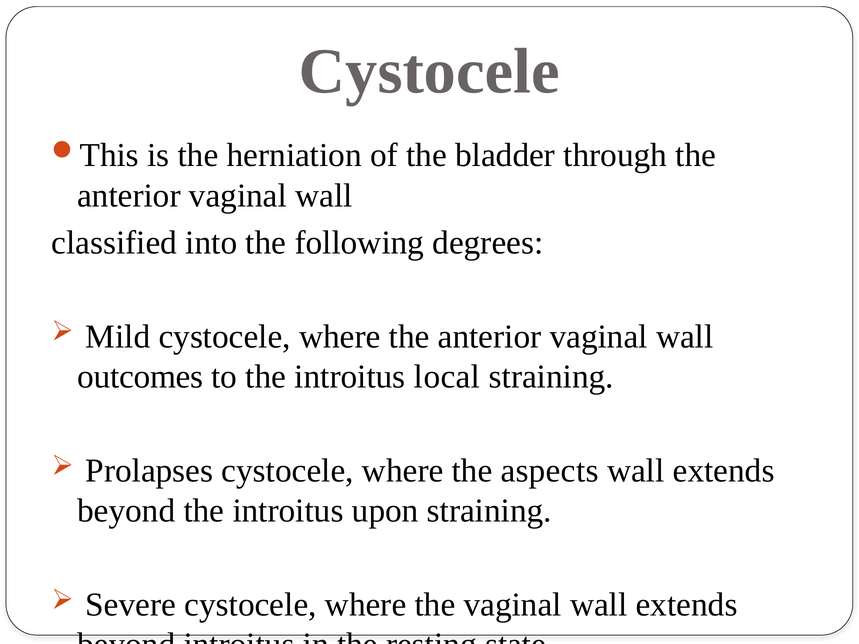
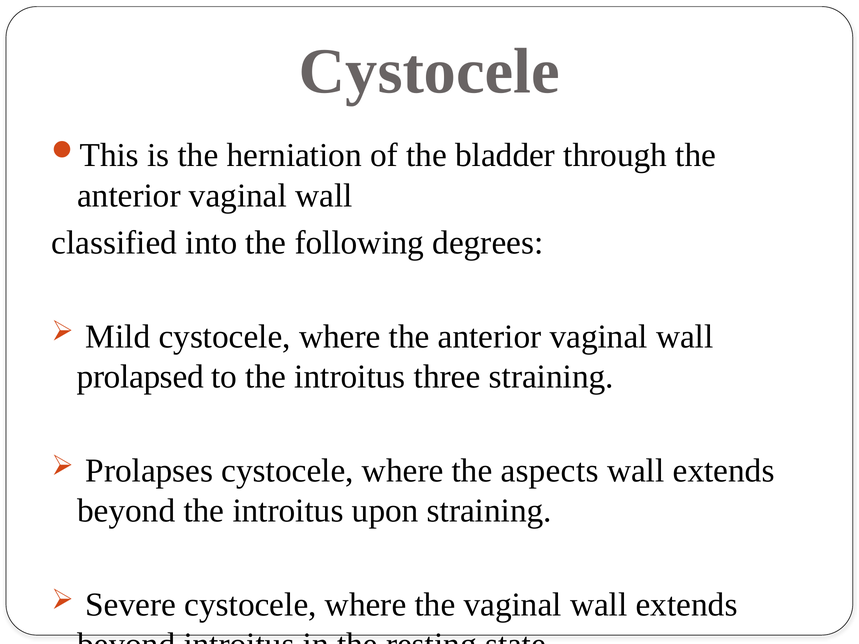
outcomes: outcomes -> prolapsed
local: local -> three
